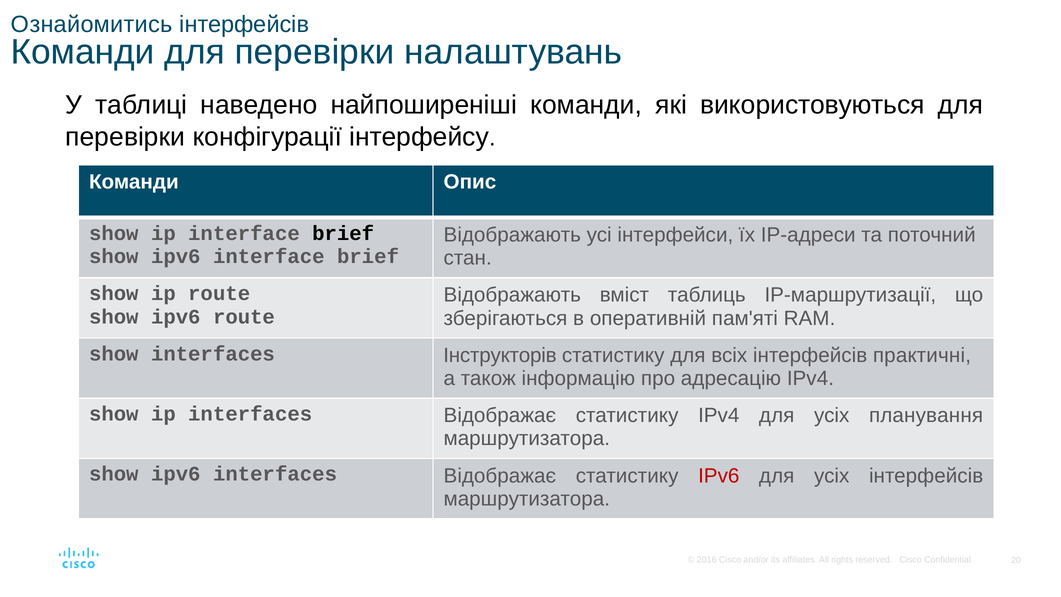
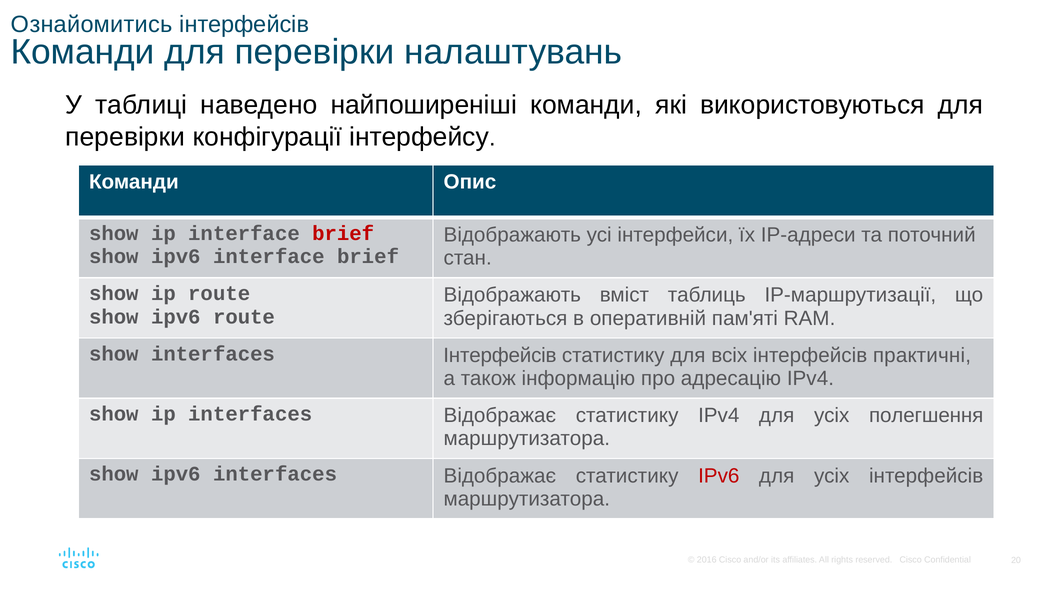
brief at (343, 233) colour: black -> red
interfaces Інструкторів: Інструкторів -> Інтерфейсів
планування: планування -> полегшення
